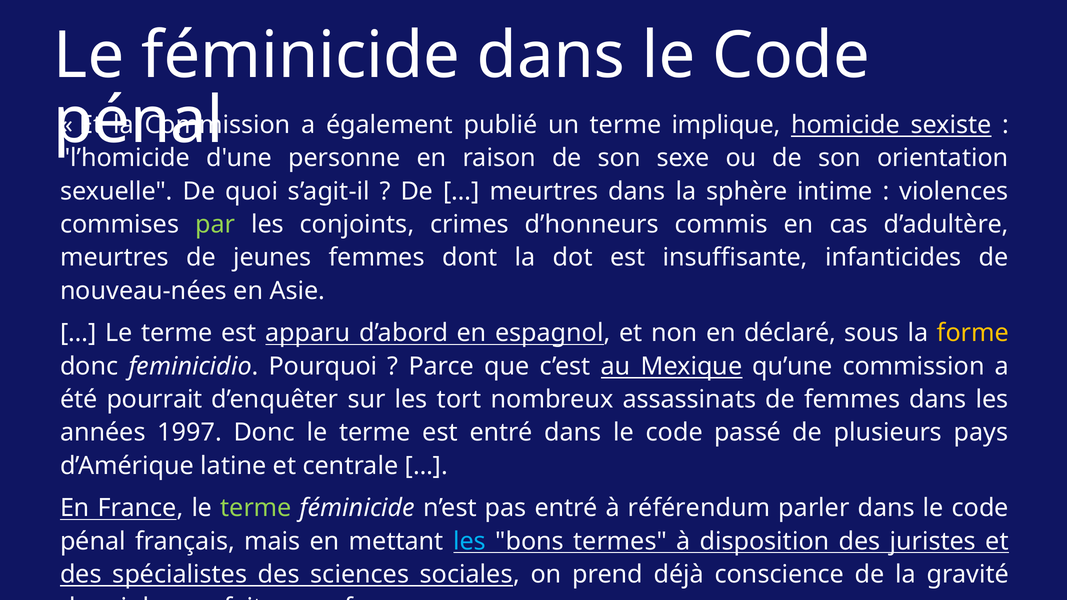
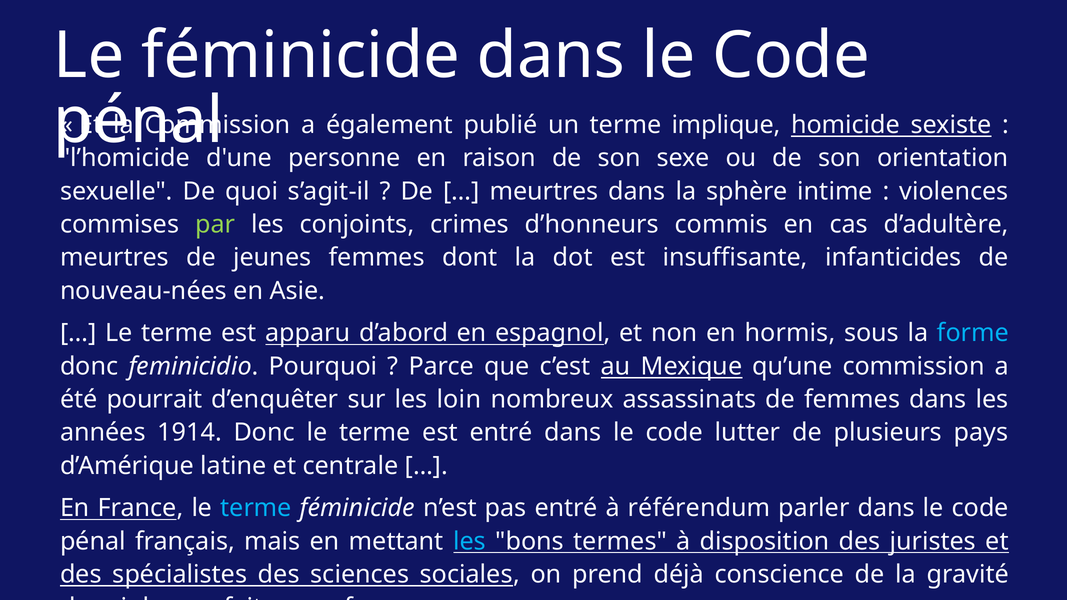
déclaré: déclaré -> hormis
forme colour: yellow -> light blue
tort: tort -> loin
1997: 1997 -> 1914
passé: passé -> lutter
terme at (256, 508) colour: light green -> light blue
